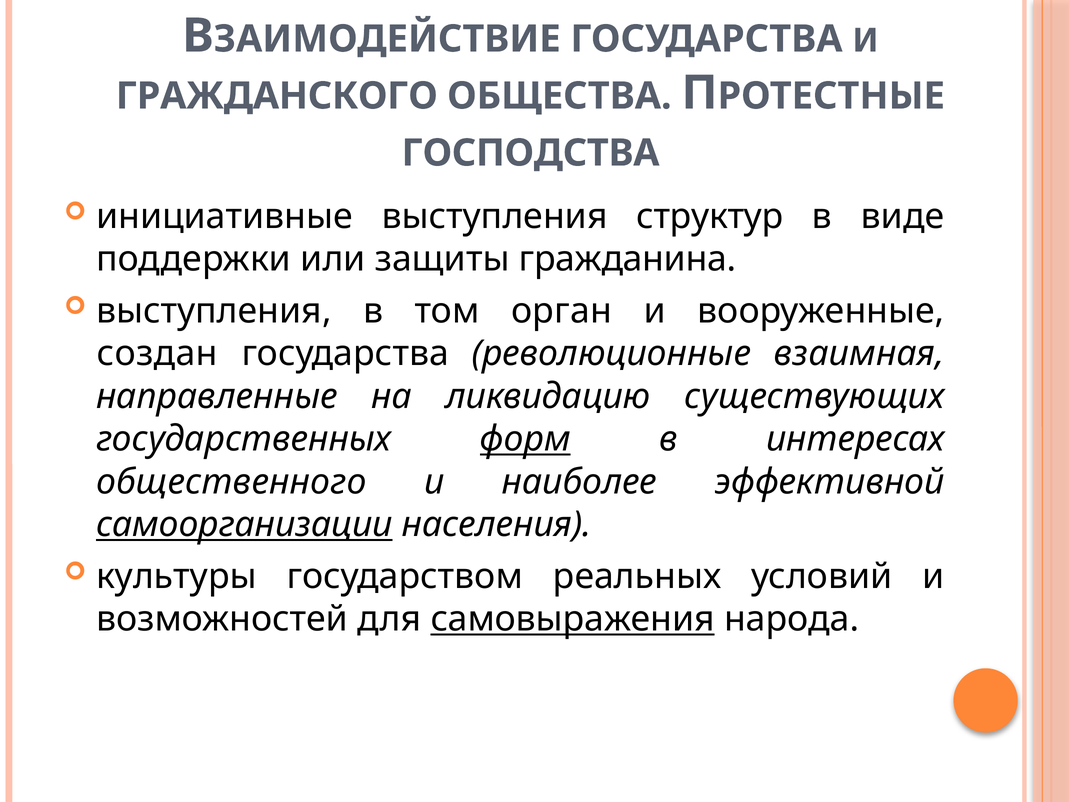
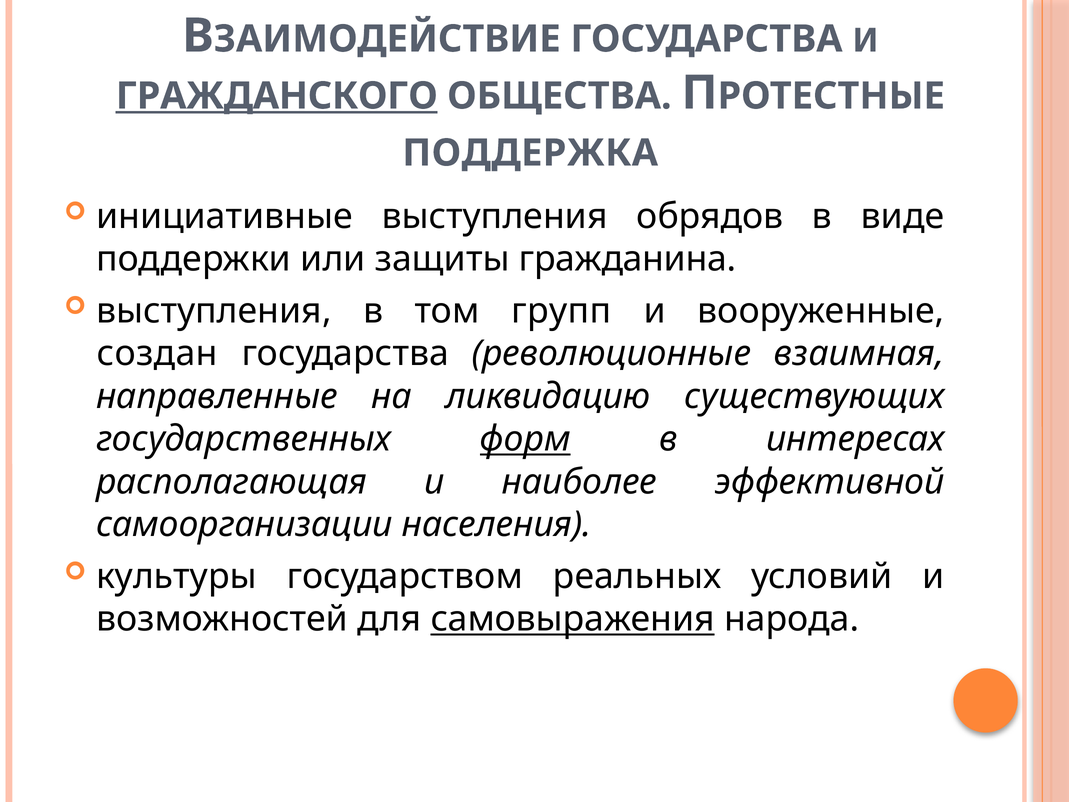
ГРАЖДАНСКОГО underline: none -> present
ГОСПОДСТВА: ГОСПОДСТВА -> ПОДДЕРЖКА
структур: структур -> обрядов
орган: орган -> групп
общественного: общественного -> располагающая
самоорганизации underline: present -> none
